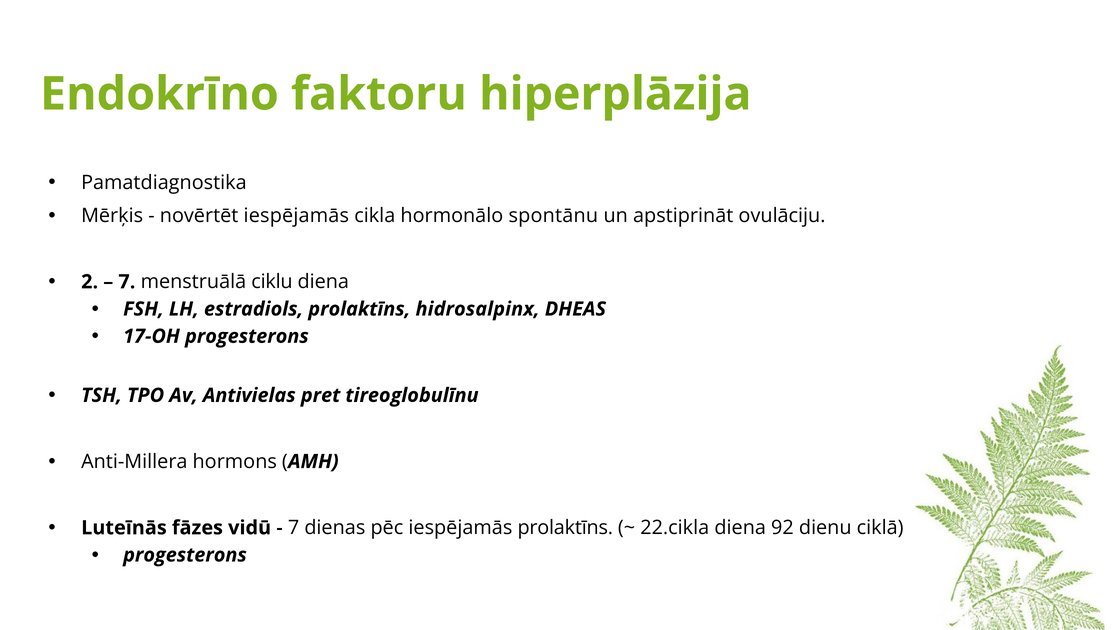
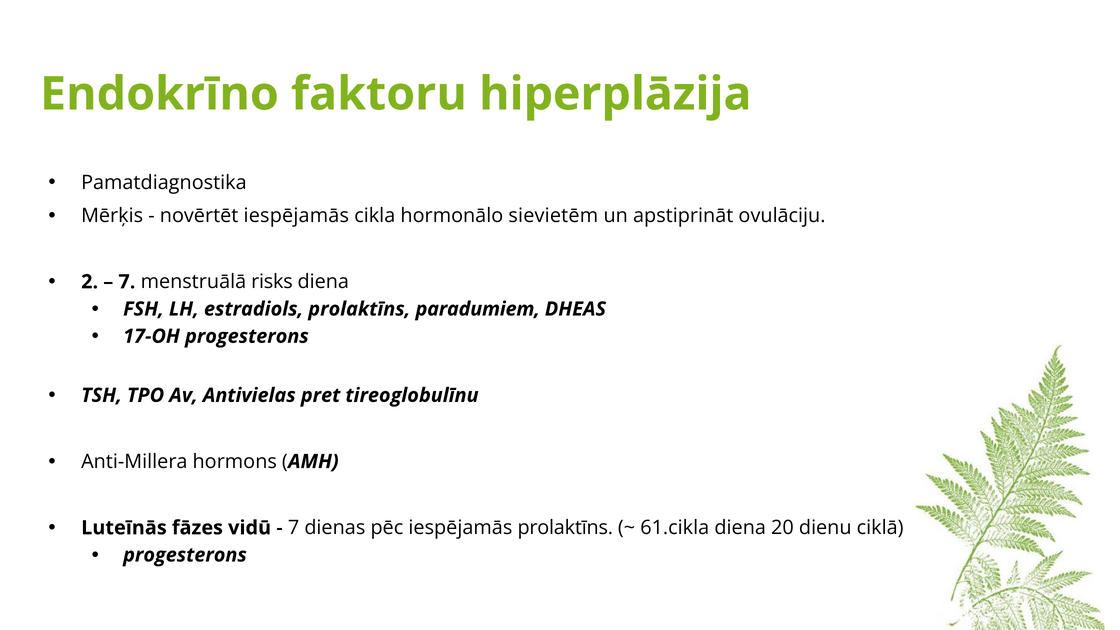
spontānu: spontānu -> sievietēm
ciklu: ciklu -> risks
hidrosalpinx: hidrosalpinx -> paradumiem
22.cikla: 22.cikla -> 61.cikla
92: 92 -> 20
